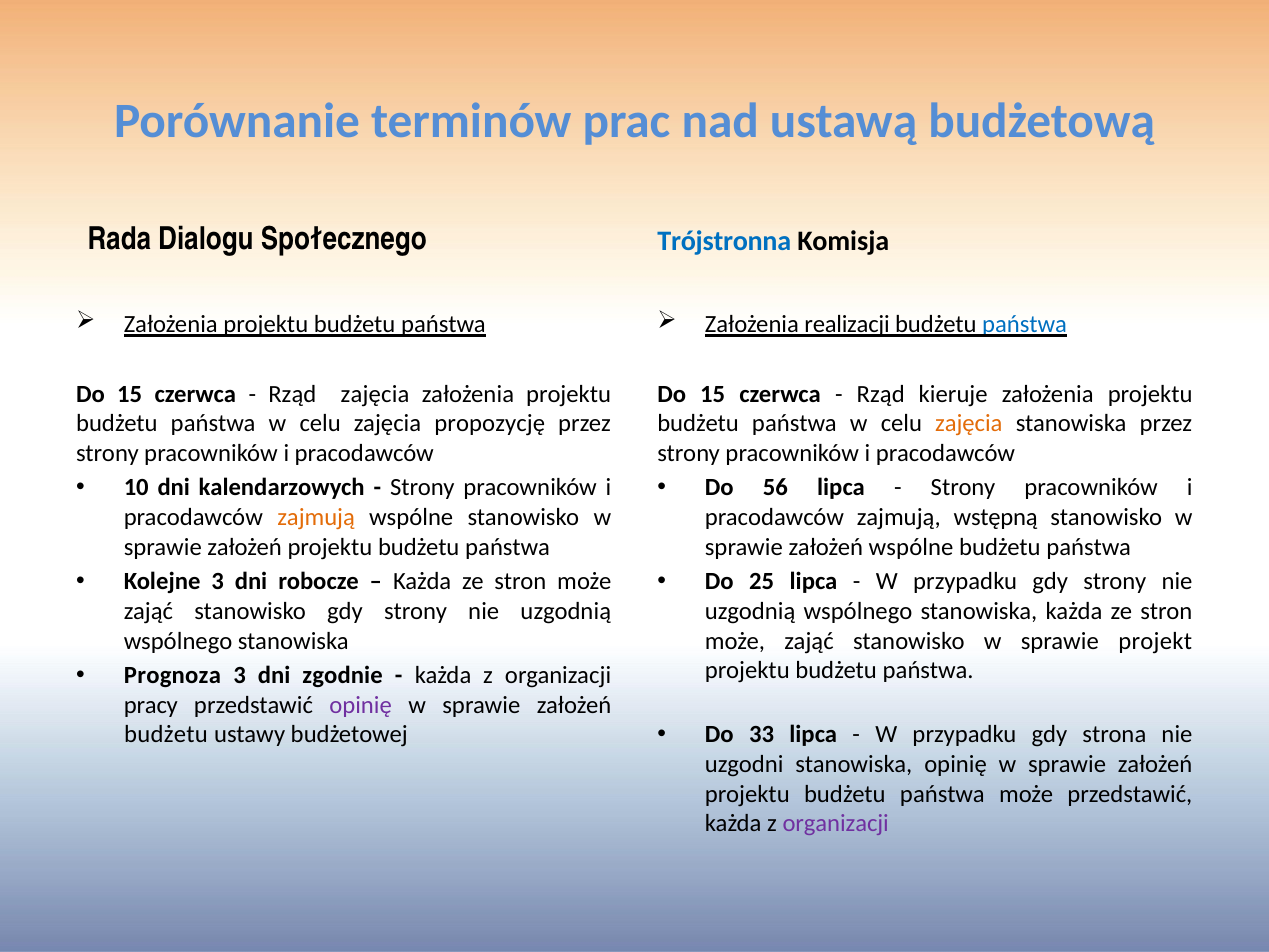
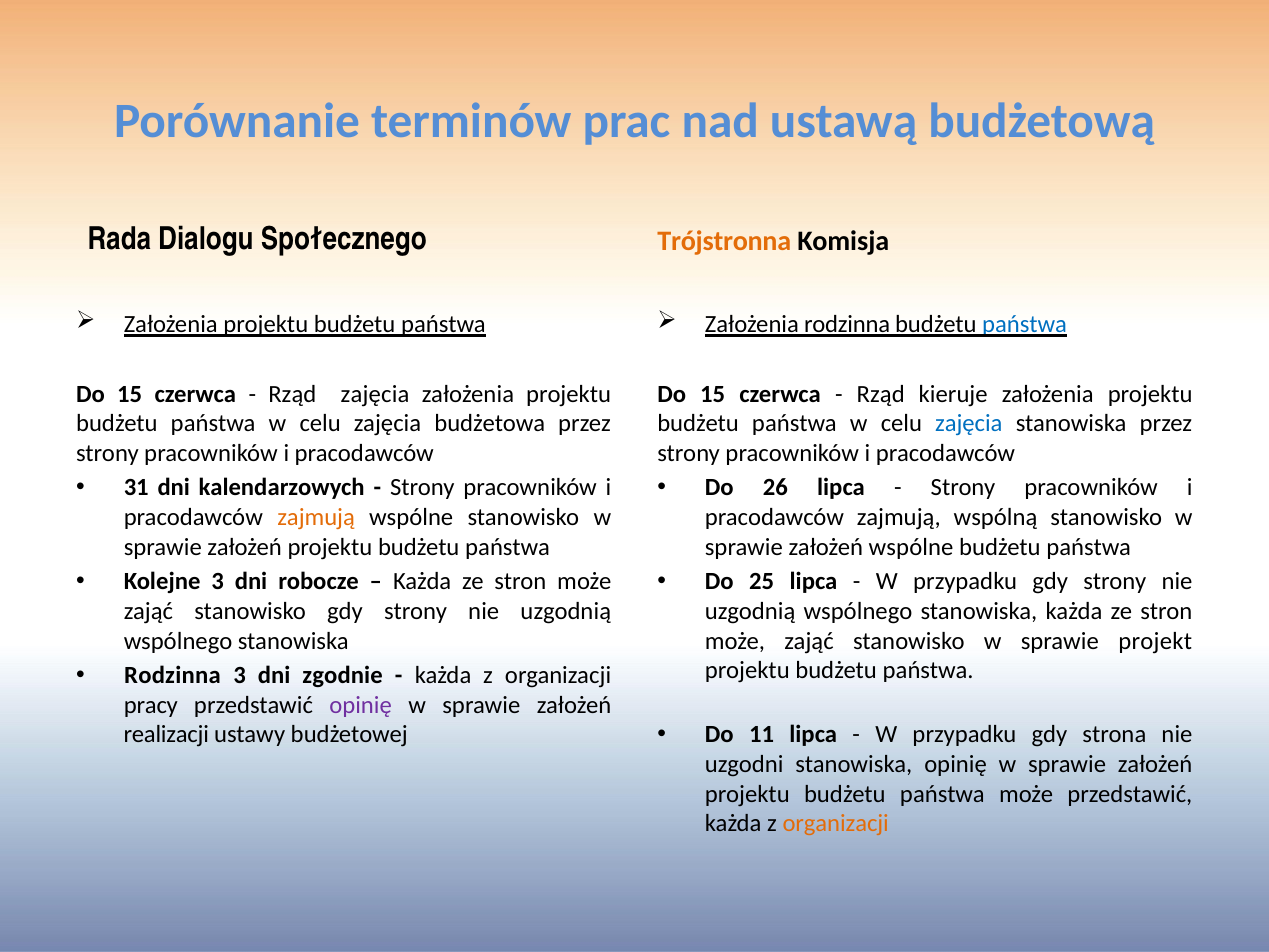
Trójstronna colour: blue -> orange
Założenia realizacji: realizacji -> rodzinna
propozycję: propozycję -> budżetowa
zajęcia at (969, 423) colour: orange -> blue
10: 10 -> 31
56: 56 -> 26
wstępną: wstępną -> wspólną
Prognoza at (172, 675): Prognoza -> Rodzinna
33: 33 -> 11
budżetu at (166, 735): budżetu -> realizacji
organizacji at (836, 823) colour: purple -> orange
